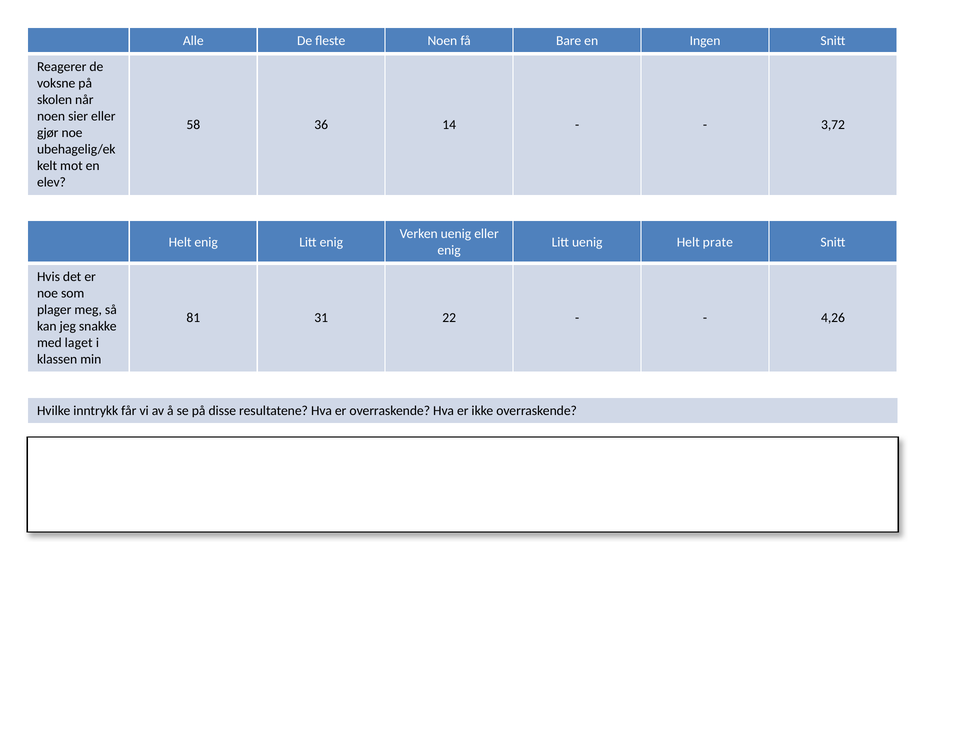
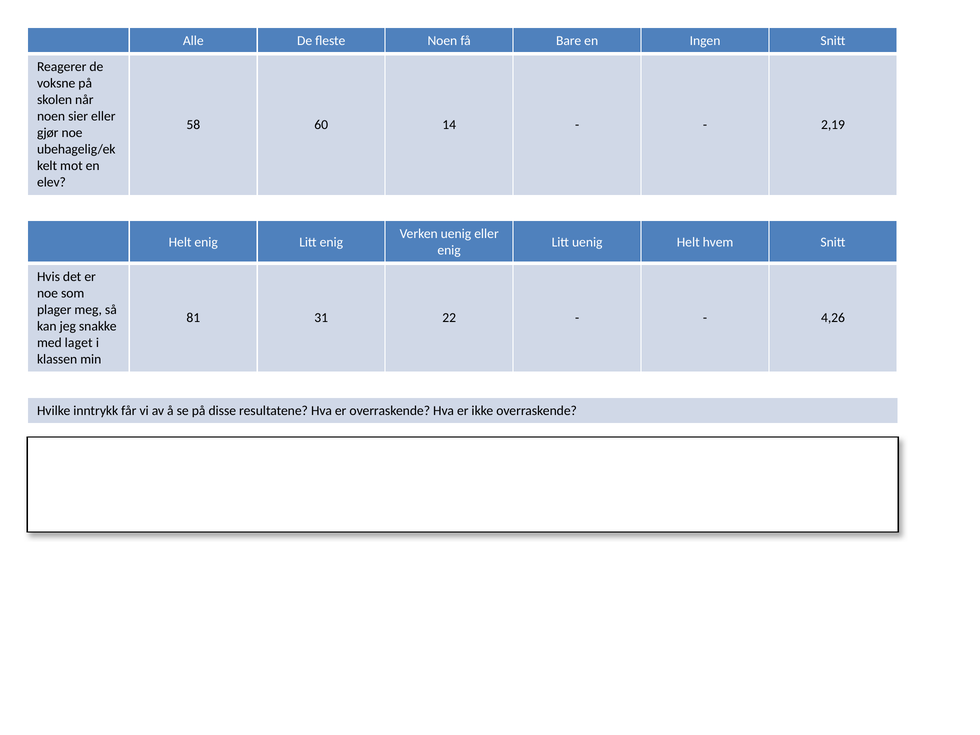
36: 36 -> 60
3,72: 3,72 -> 2,19
prate: prate -> hvem
